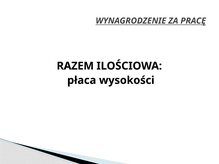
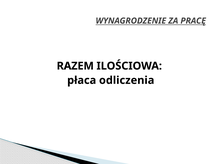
wysokości: wysokości -> odliczenia
